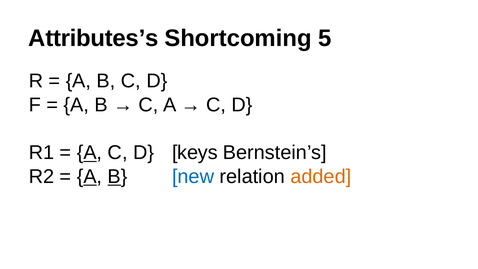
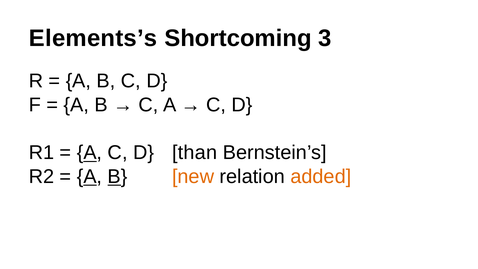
Attributes’s: Attributes’s -> Elements’s
5: 5 -> 3
keys: keys -> than
new colour: blue -> orange
